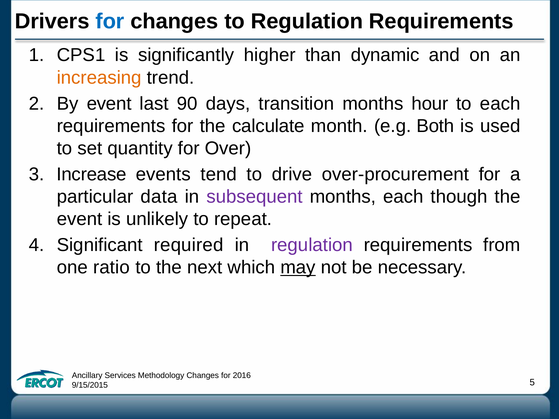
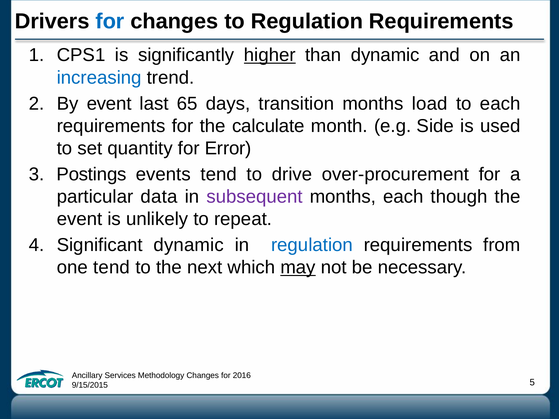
higher underline: none -> present
increasing colour: orange -> blue
90: 90 -> 65
hour: hour -> load
Both: Both -> Side
Over: Over -> Error
Increase: Increase -> Postings
Significant required: required -> dynamic
regulation at (312, 245) colour: purple -> blue
one ratio: ratio -> tend
